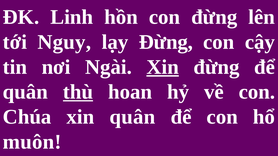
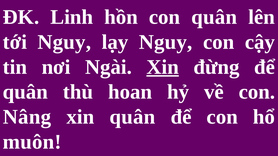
con đừng: đừng -> quân
lạy Đừng: Đừng -> Nguy
thù underline: present -> none
Chúa: Chúa -> Nâng
